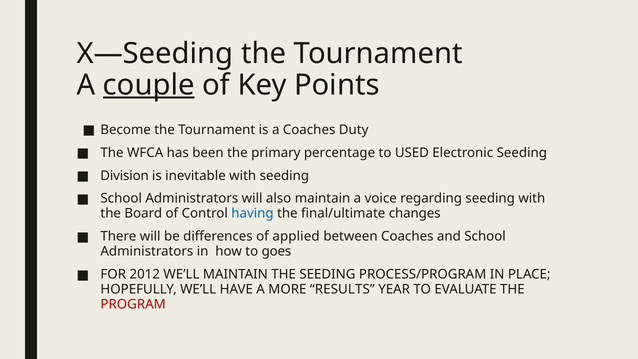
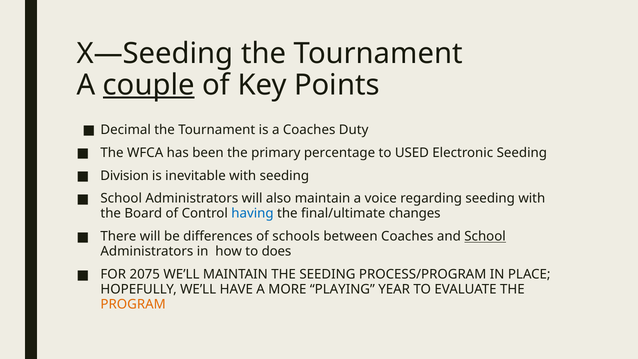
Become: Become -> Decimal
applied: applied -> schools
School at (485, 236) underline: none -> present
goes: goes -> does
2012: 2012 -> 2075
RESULTS: RESULTS -> PLAYING
PROGRAM colour: red -> orange
